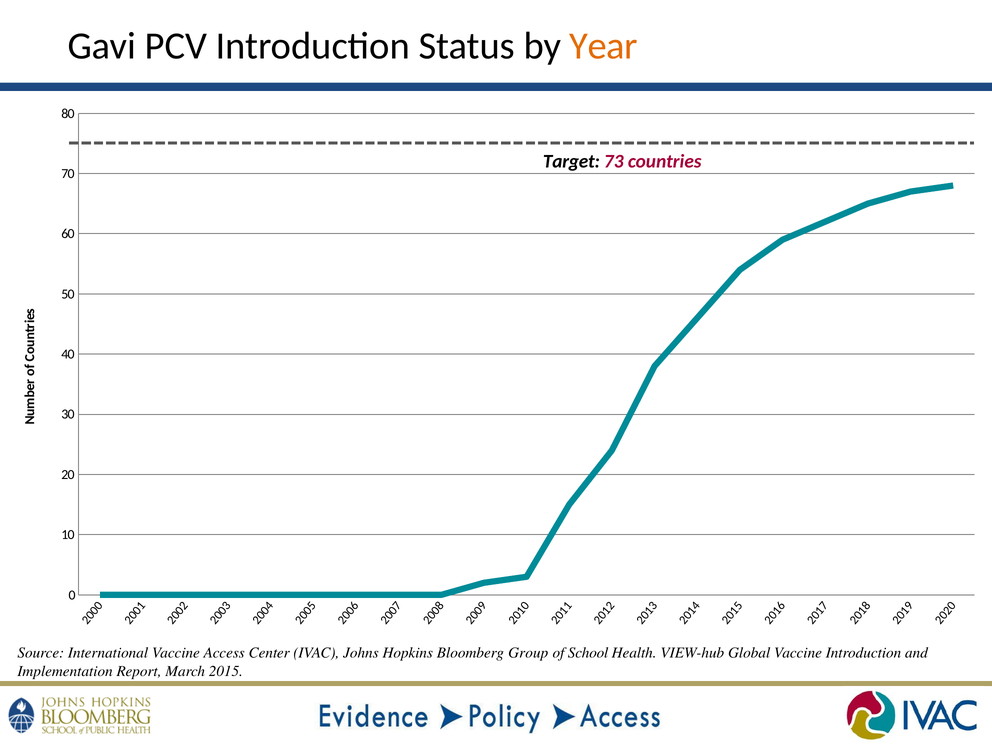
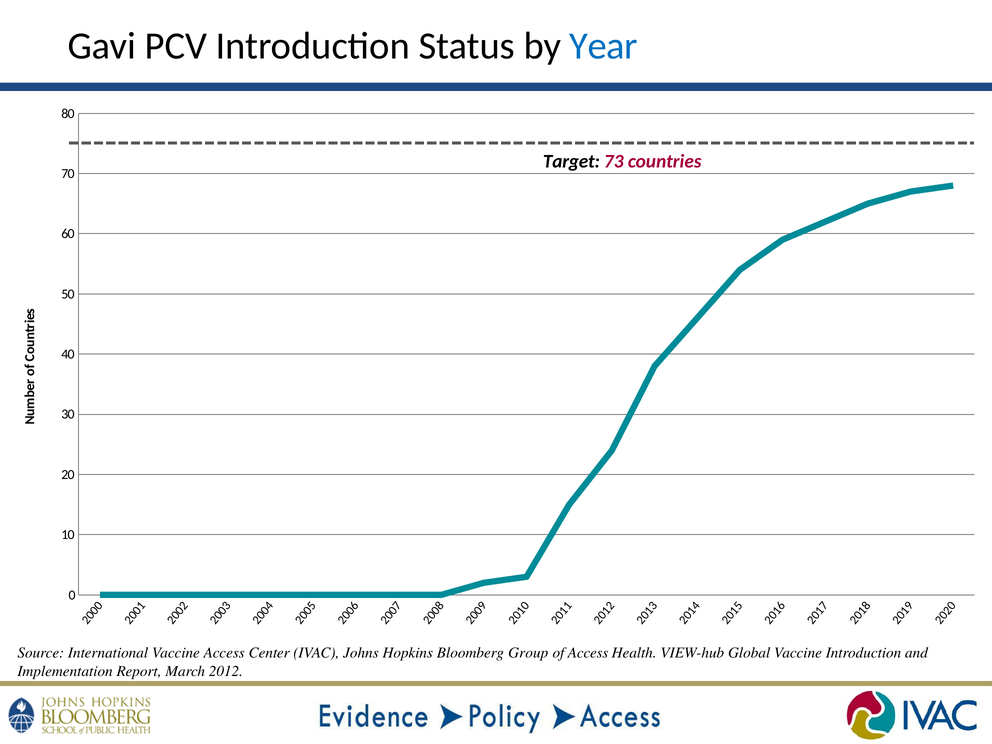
Year colour: orange -> blue
of School: School -> Access
2015: 2015 -> 2012
